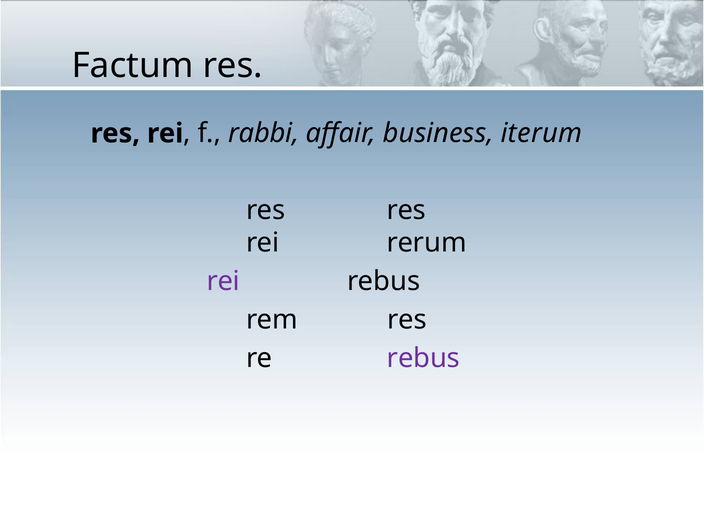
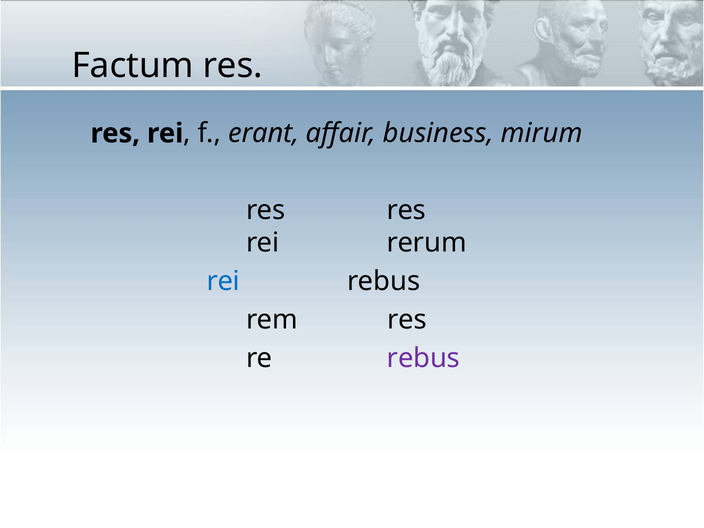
rabbi: rabbi -> erant
iterum: iterum -> mirum
rei at (223, 281) colour: purple -> blue
